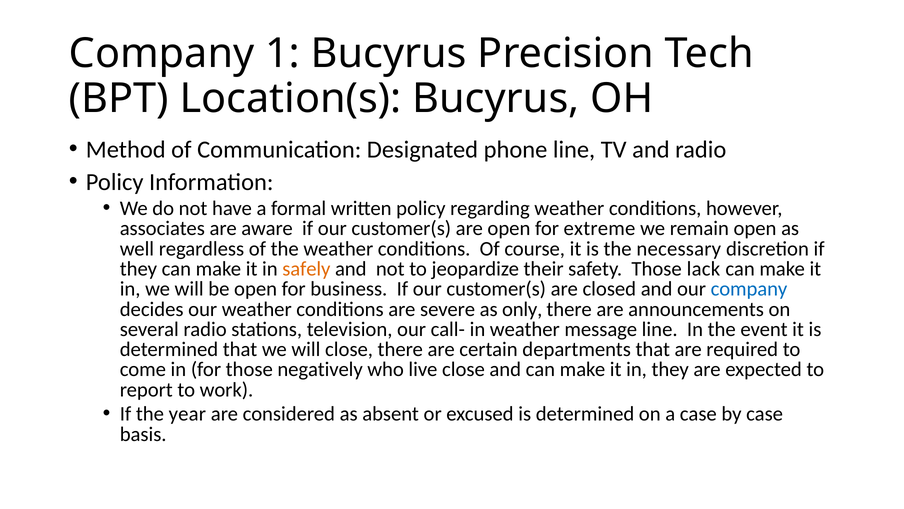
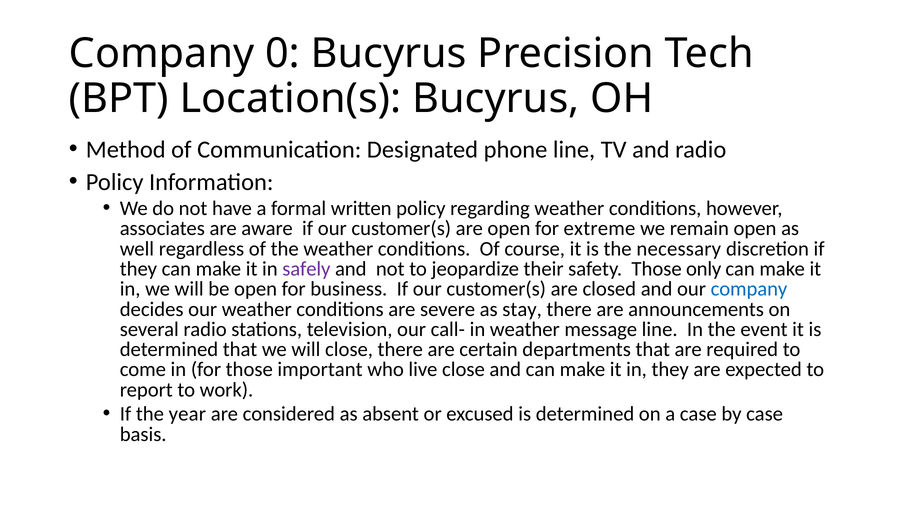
1: 1 -> 0
safely colour: orange -> purple
lack: lack -> only
only: only -> stay
negatively: negatively -> important
